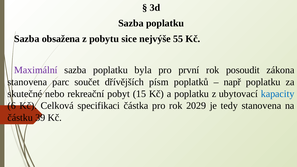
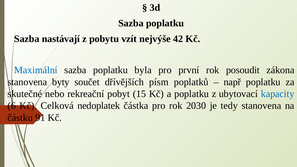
obsažena: obsažena -> nastávají
sice: sice -> vzít
55: 55 -> 42
Maximální colour: purple -> blue
parc: parc -> byty
specifikaci: specifikaci -> nedoplatek
2029: 2029 -> 2030
39: 39 -> 91
